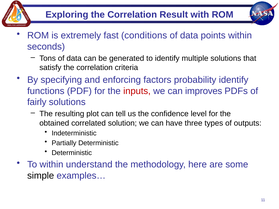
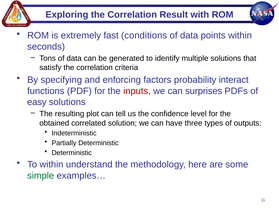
probability identify: identify -> interact
improves: improves -> surprises
fairly: fairly -> easy
simple colour: black -> green
